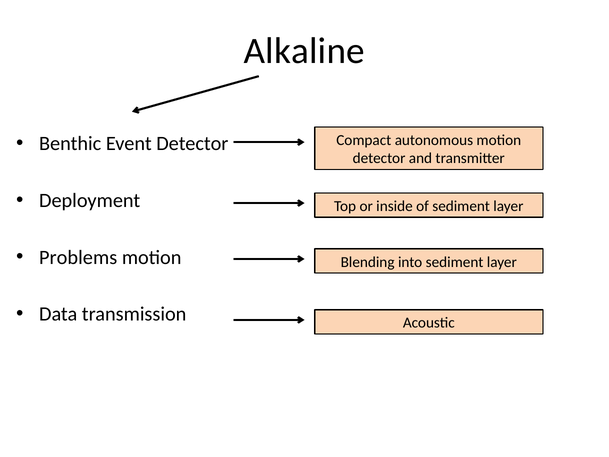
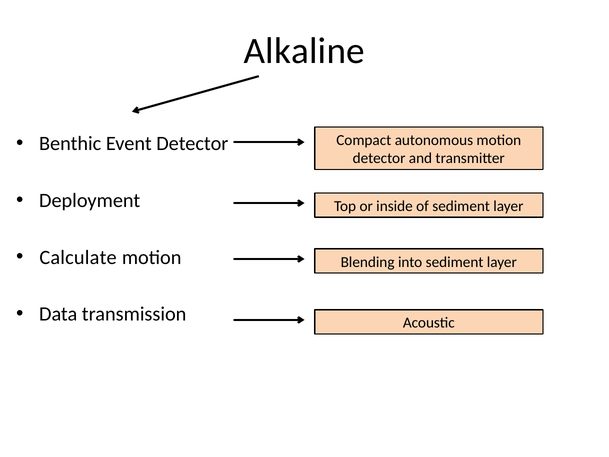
Problems: Problems -> Calculate
